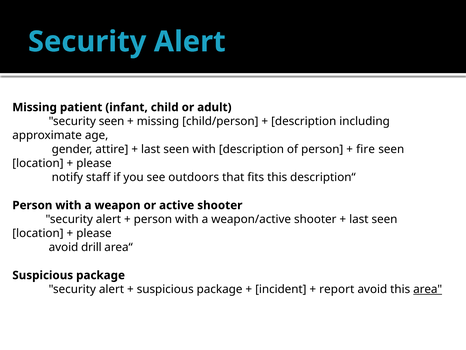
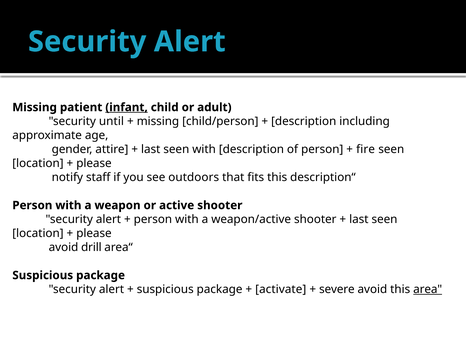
infant underline: none -> present
security seen: seen -> until
incident: incident -> activate
report: report -> severe
